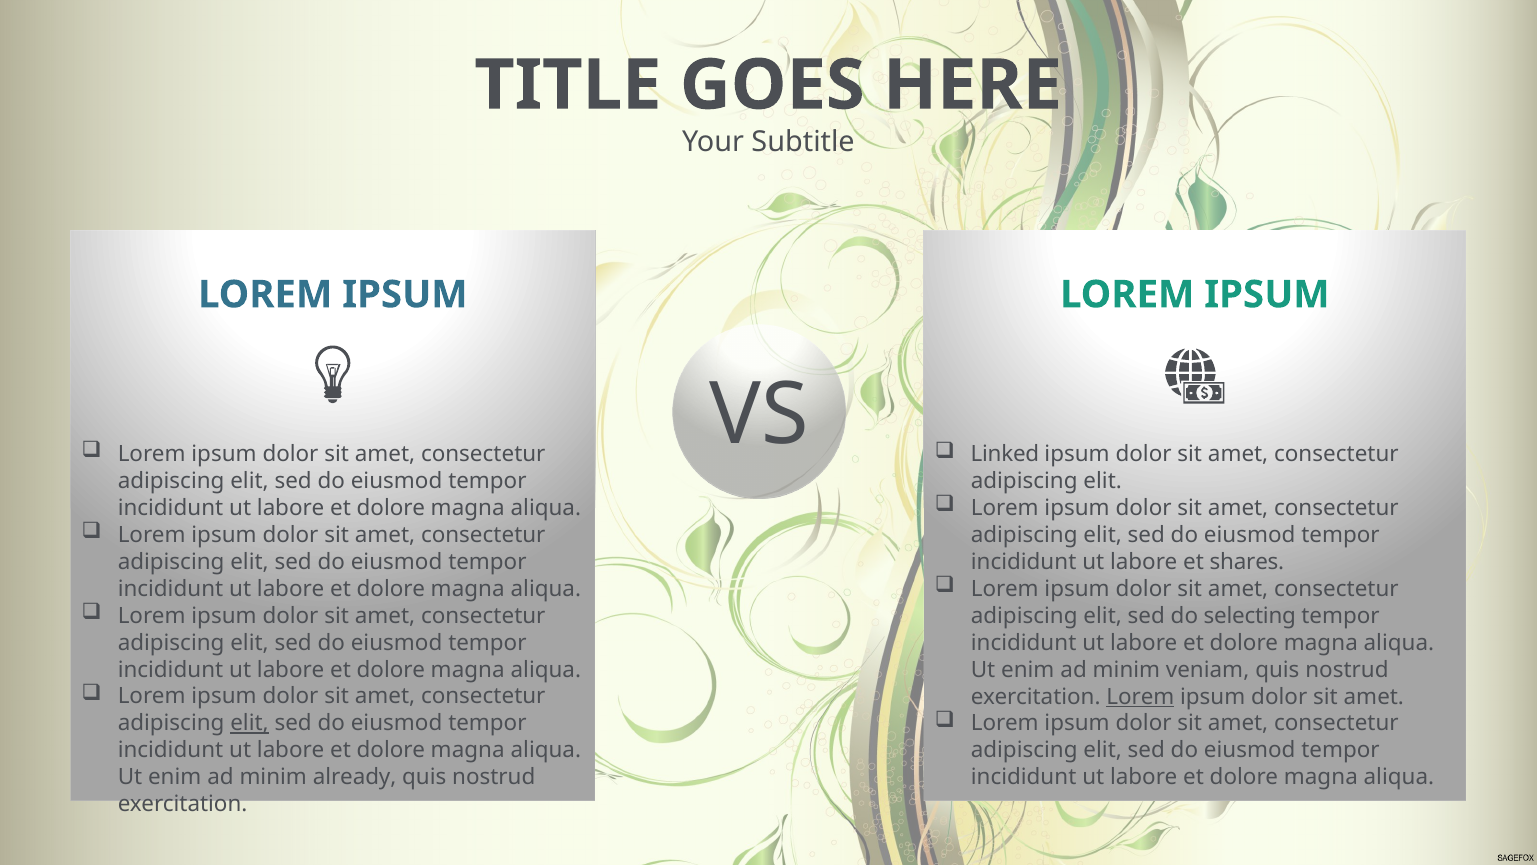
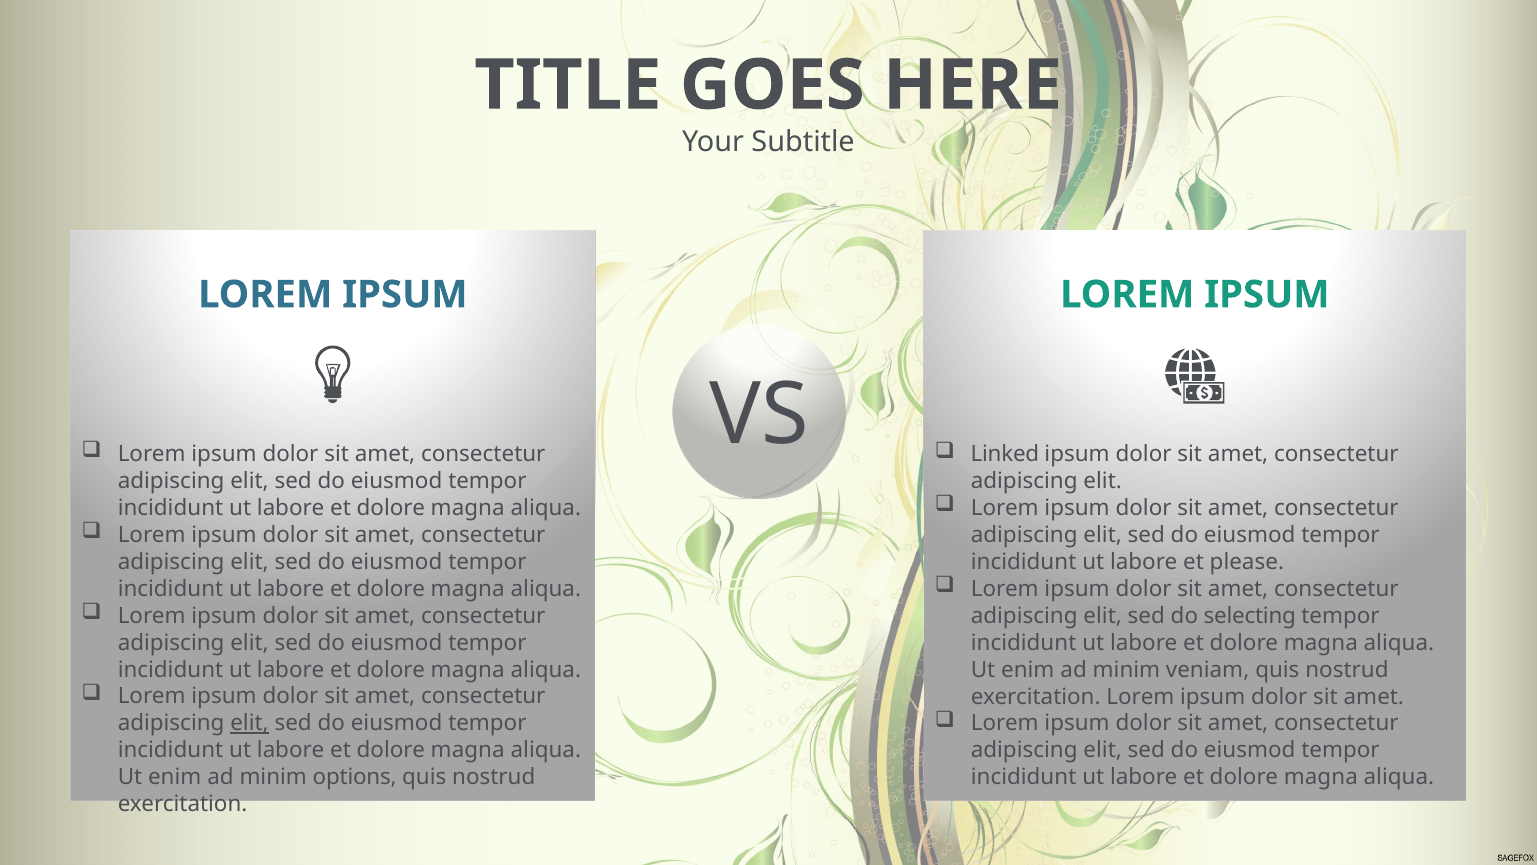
shares: shares -> please
Lorem at (1140, 696) underline: present -> none
already: already -> options
